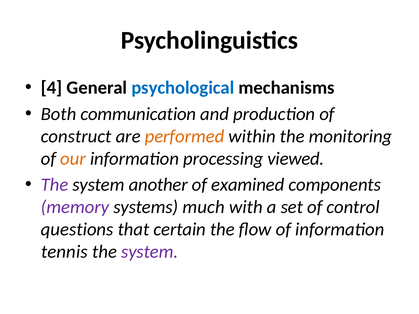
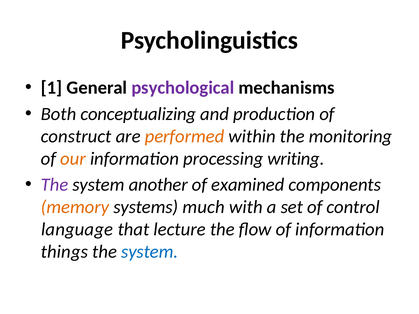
4: 4 -> 1
psychological colour: blue -> purple
communication: communication -> conceptualizing
viewed: viewed -> writing
memory colour: purple -> orange
questions: questions -> language
certain: certain -> lecture
tennis: tennis -> things
system at (150, 252) colour: purple -> blue
